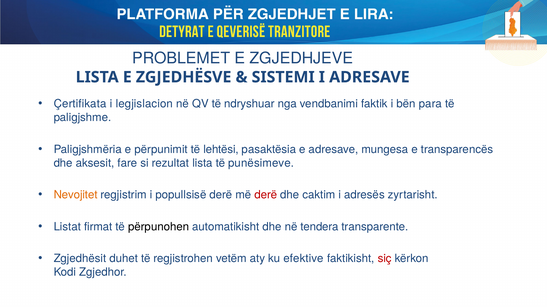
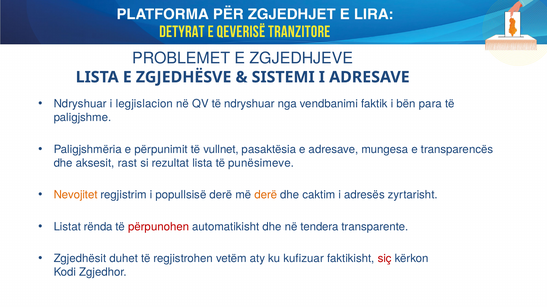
Çertifikata at (80, 104): Çertifikata -> Ndryshuar
lehtësi: lehtësi -> vullnet
fare: fare -> rast
derë at (266, 195) colour: red -> orange
firmat: firmat -> rënda
përpunohen colour: black -> red
efektive: efektive -> kufizuar
